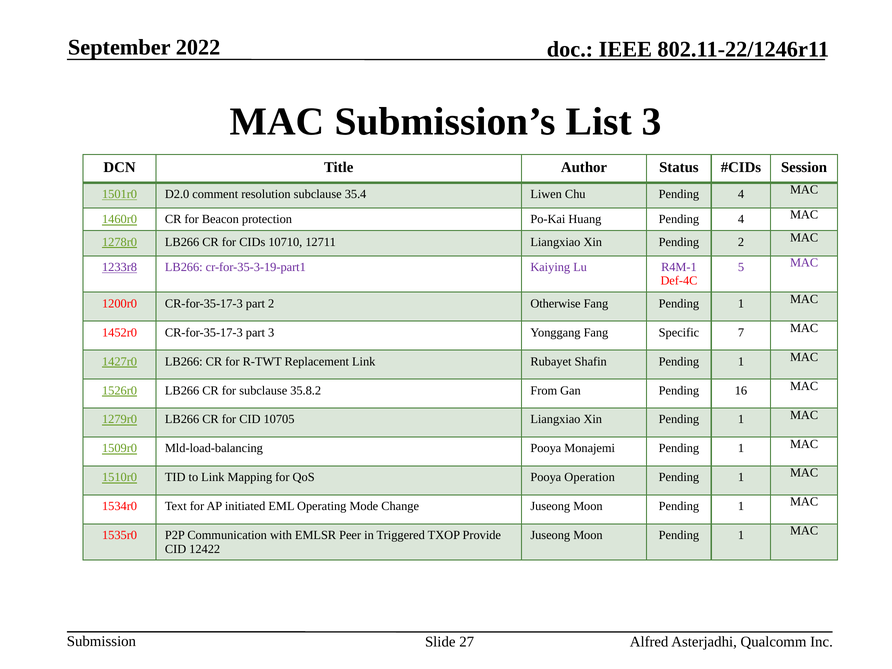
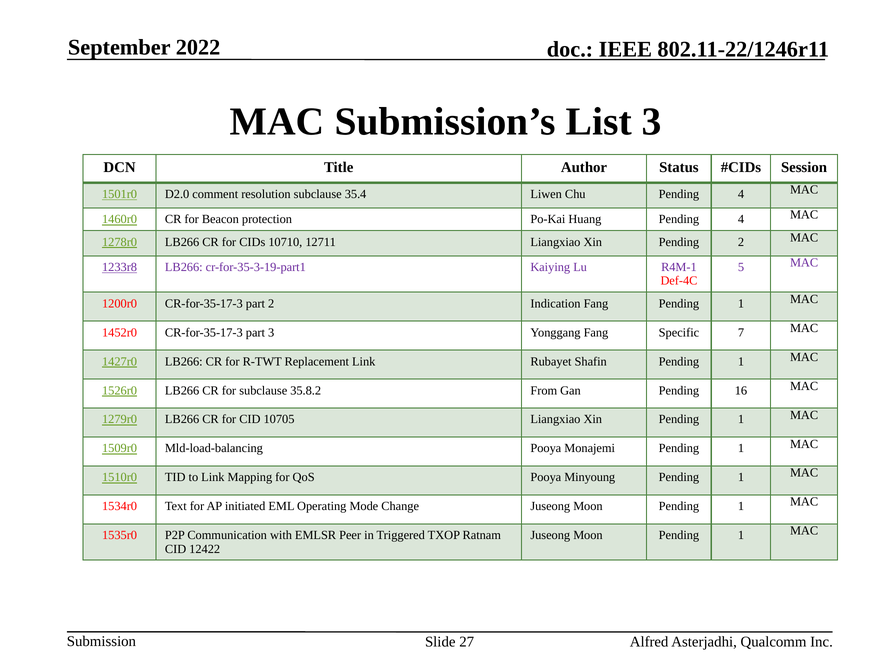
Otherwise: Otherwise -> Indication
Operation: Operation -> Minyoung
Provide: Provide -> Ratnam
